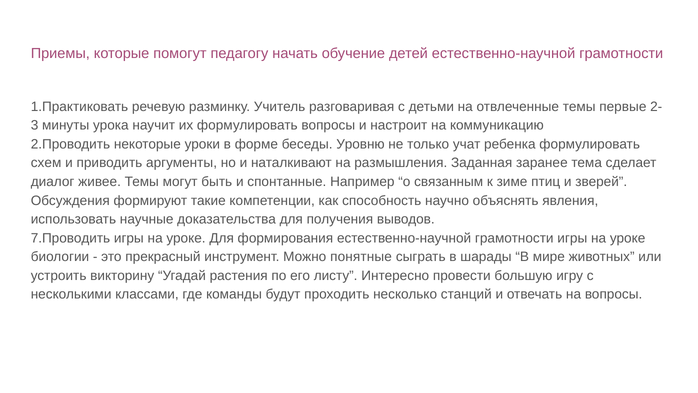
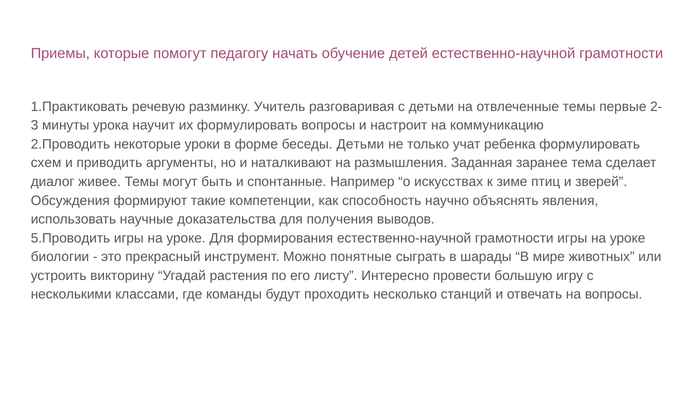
беседы Уровню: Уровню -> Детьми
связанным: связанным -> искусствах
7.Проводить: 7.Проводить -> 5.Проводить
